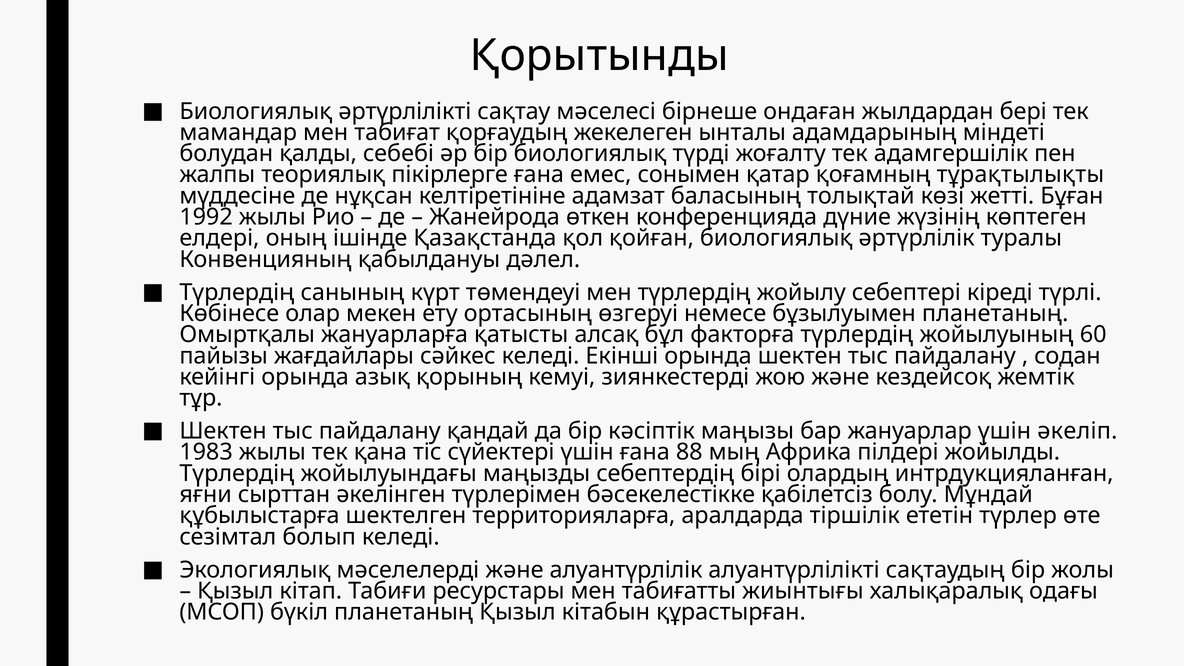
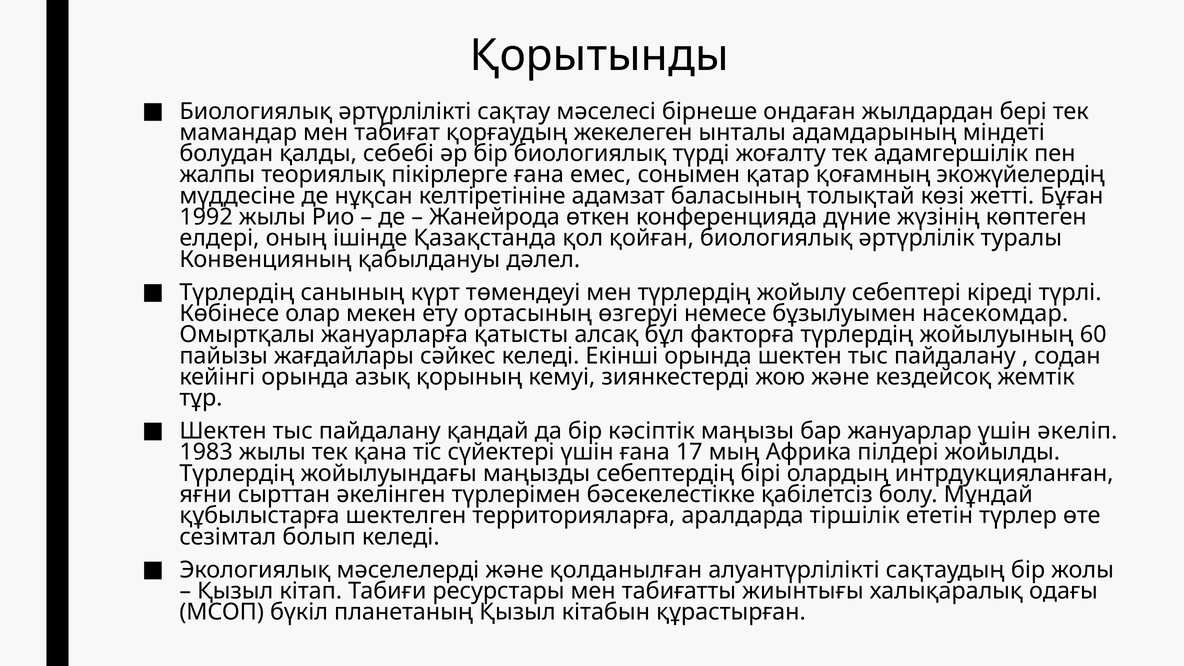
тұрақтылықты: тұрақтылықты -> экожүйелердің
бұзылуымен планетаның: планетаның -> насекомдар
88: 88 -> 17
алуантүрлілік: алуантүрлілік -> қолданылған
